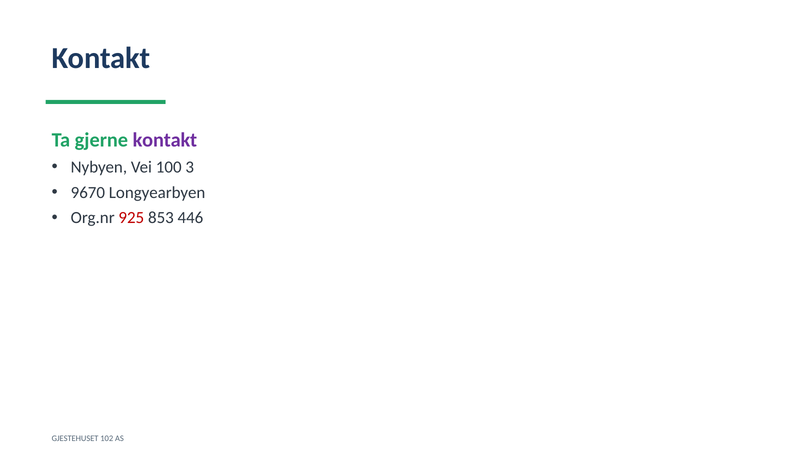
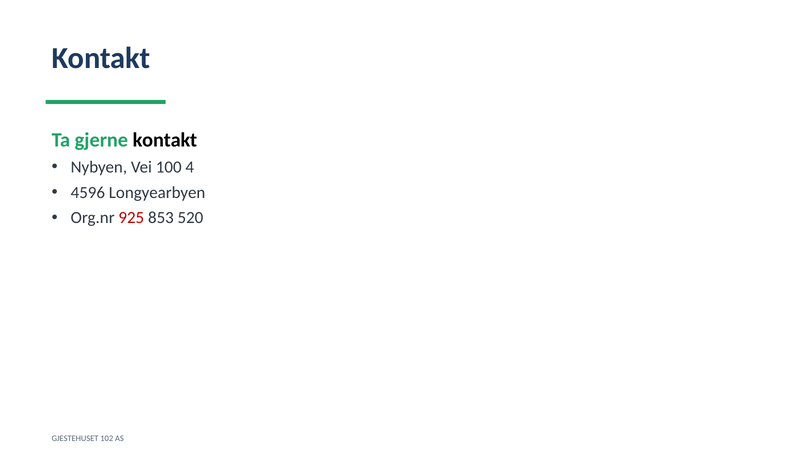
kontakt at (165, 140) colour: purple -> black
3: 3 -> 4
9670: 9670 -> 4596
446: 446 -> 520
